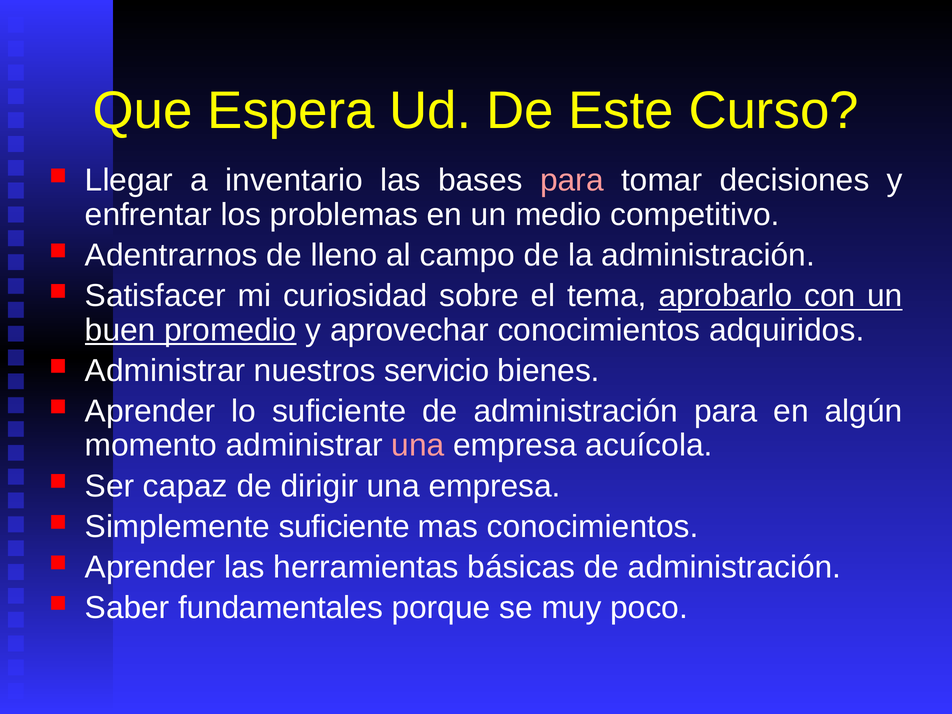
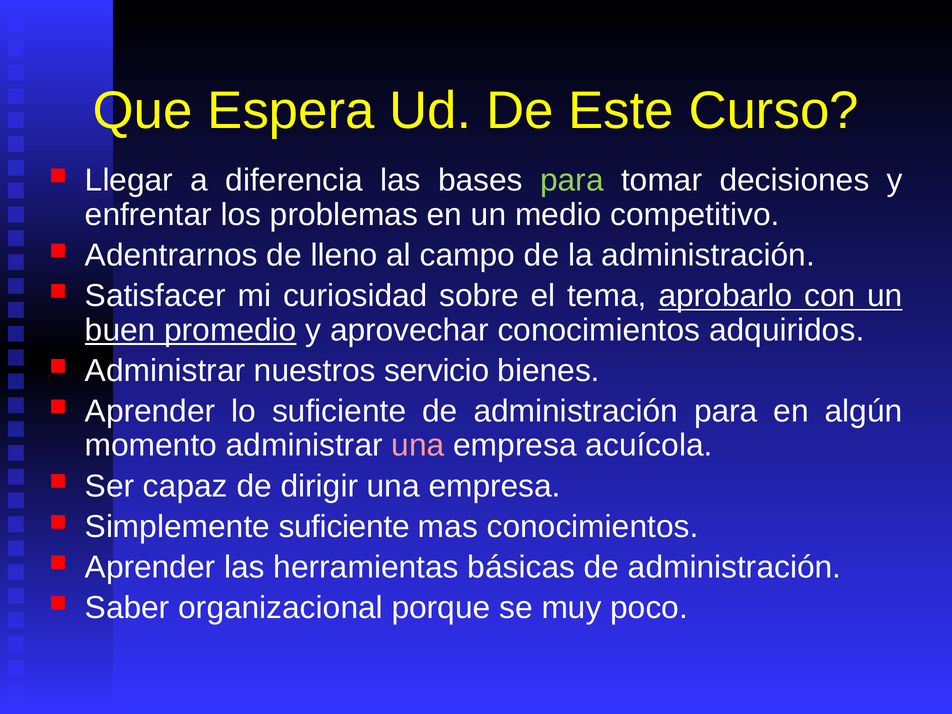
inventario: inventario -> diferencia
para at (572, 180) colour: pink -> light green
fundamentales: fundamentales -> organizacional
